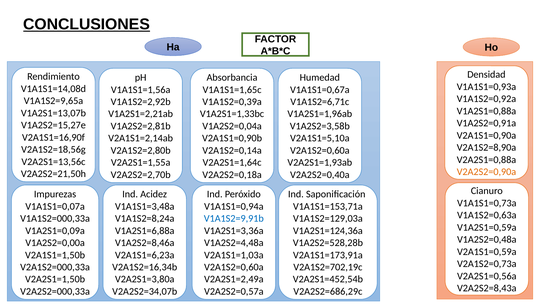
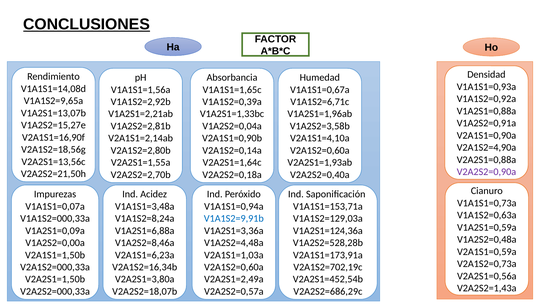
V2A1S1=5,10a: V2A1S1=5,10a -> V2A1S1=4,10a
V2A1S2=8,90a: V2A1S2=8,90a -> V2A1S2=4,90a
V2A2S2=0,90a colour: orange -> purple
V2A2S2=8,43a: V2A2S2=8,43a -> V2A2S2=1,43a
V2A2S2=34,07b: V2A2S2=34,07b -> V2A2S2=18,07b
